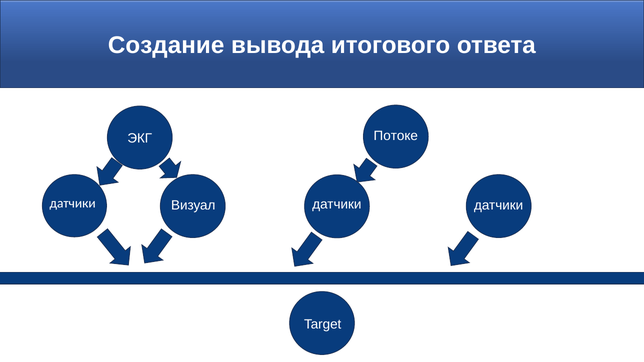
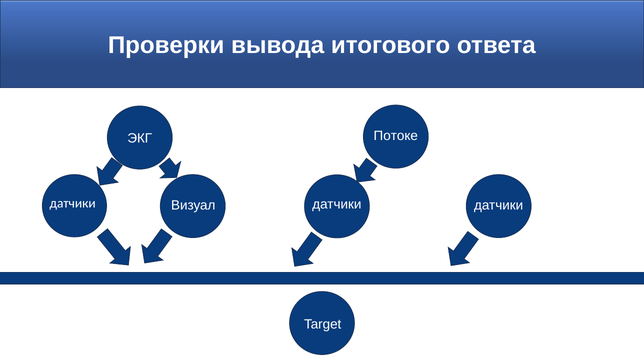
Создание: Создание -> Проверки
